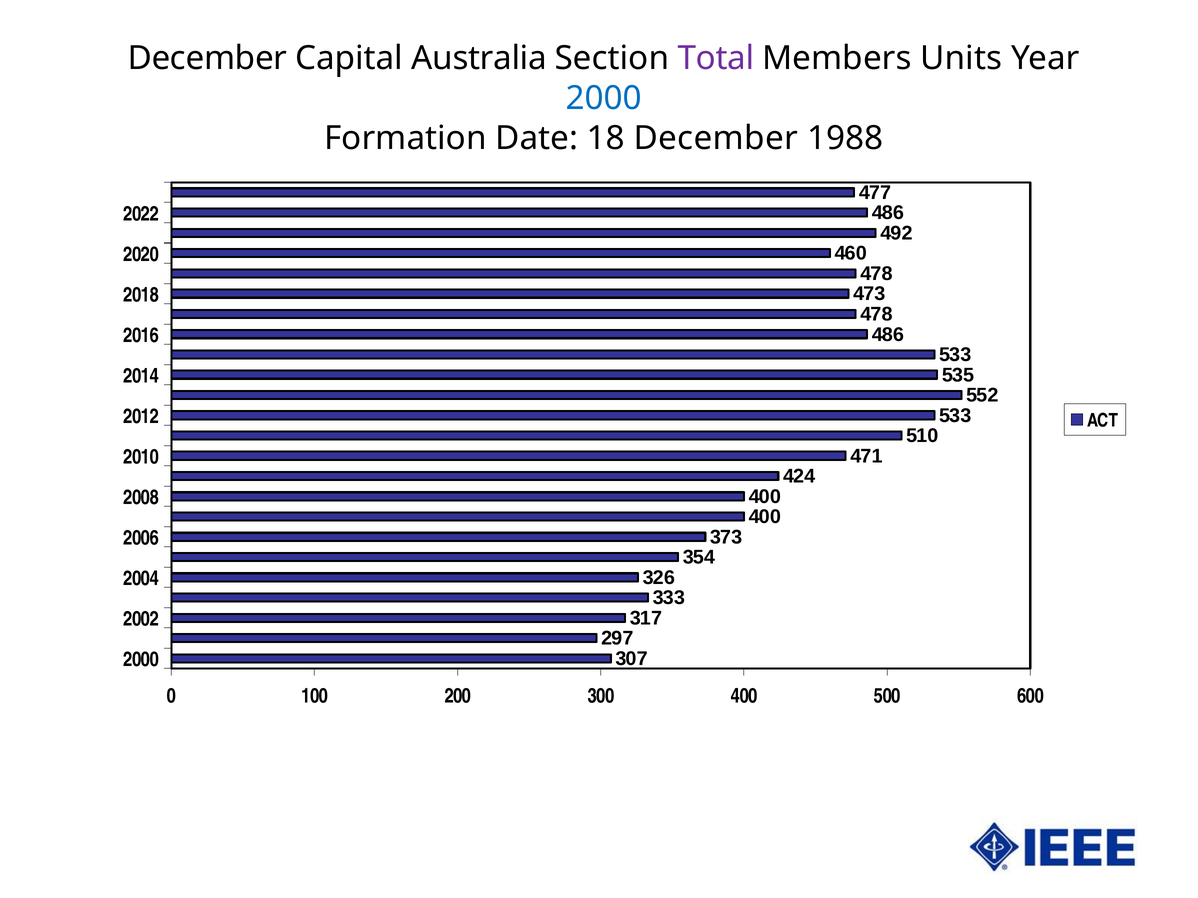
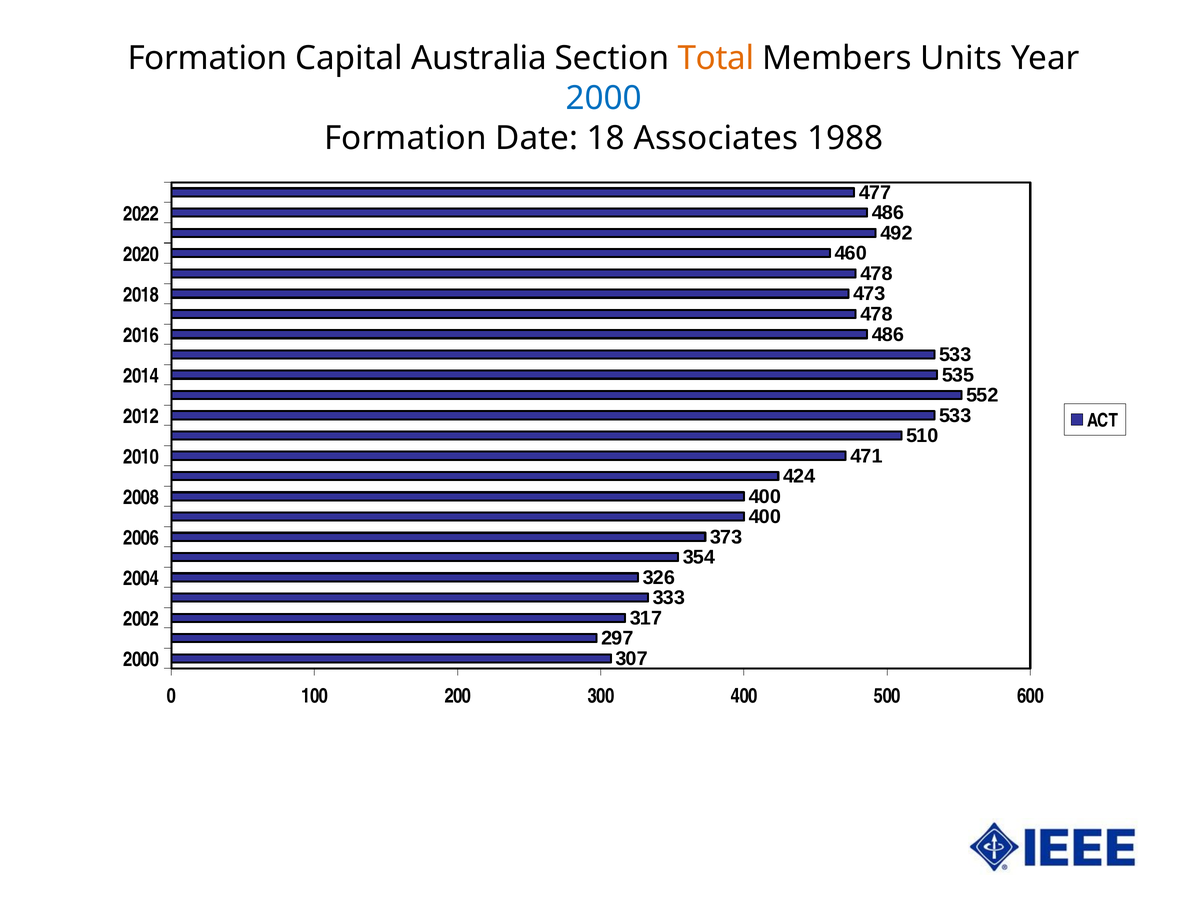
December at (207, 58): December -> Formation
Total colour: purple -> orange
18 December: December -> Associates
